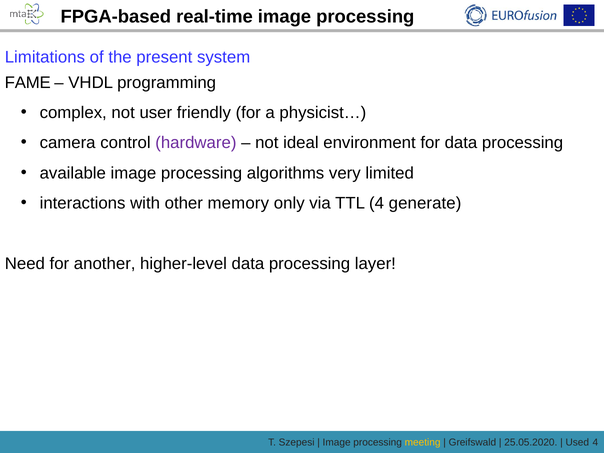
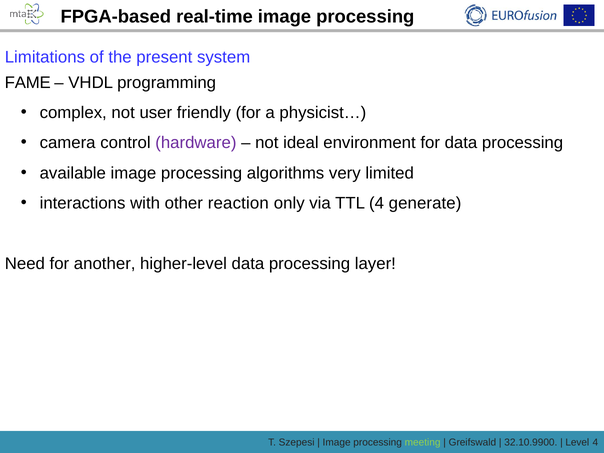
memory: memory -> reaction
meeting colour: yellow -> light green
25.05.2020: 25.05.2020 -> 32.10.9900
Used: Used -> Level
